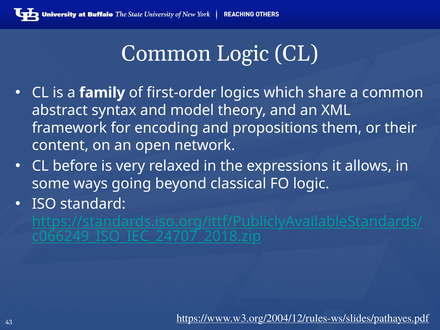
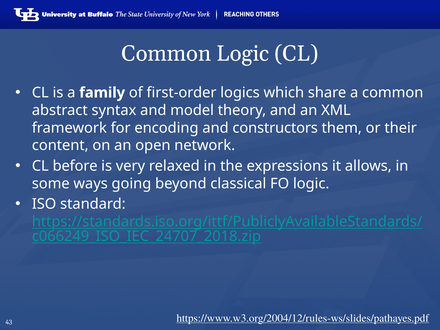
propositions: propositions -> constructors
